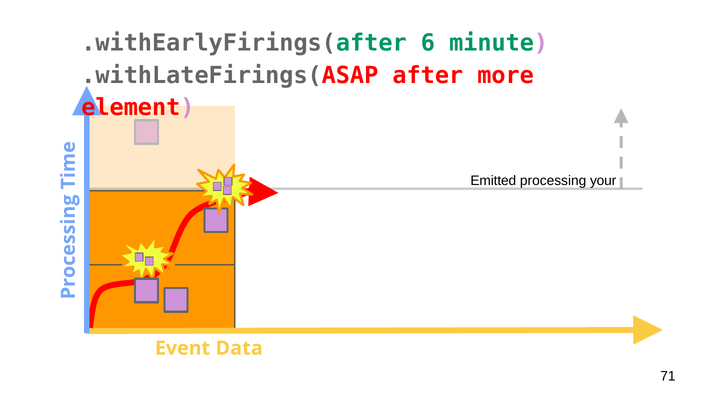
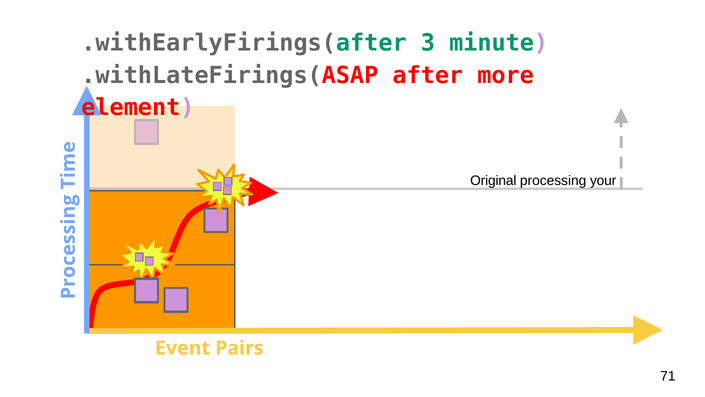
6: 6 -> 3
Emitted: Emitted -> Original
Data: Data -> Pairs
